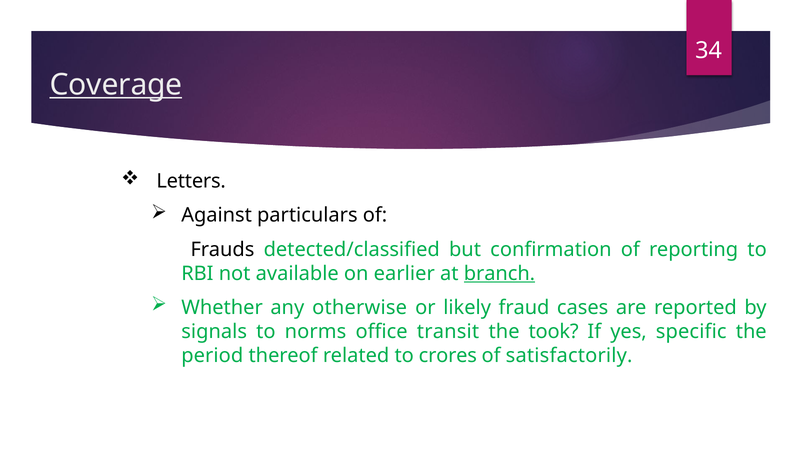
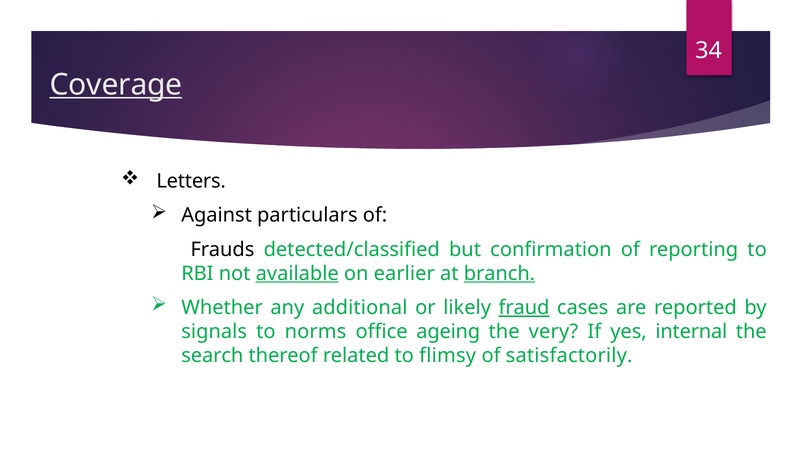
available underline: none -> present
otherwise: otherwise -> additional
fraud underline: none -> present
transit: transit -> ageing
took: took -> very
specific: specific -> internal
period: period -> search
crores: crores -> flimsy
